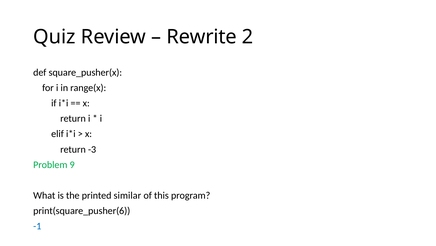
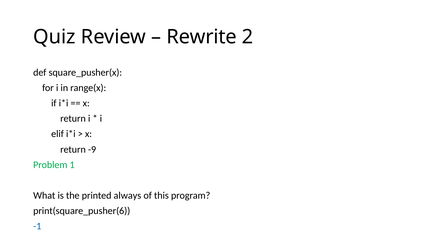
-3: -3 -> -9
9: 9 -> 1
similar: similar -> always
